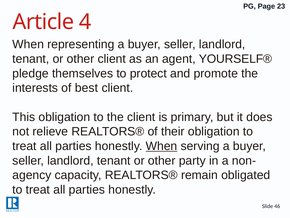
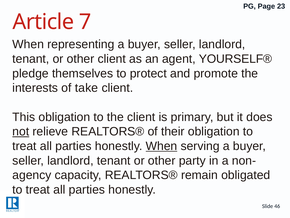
4: 4 -> 7
best: best -> take
not underline: none -> present
